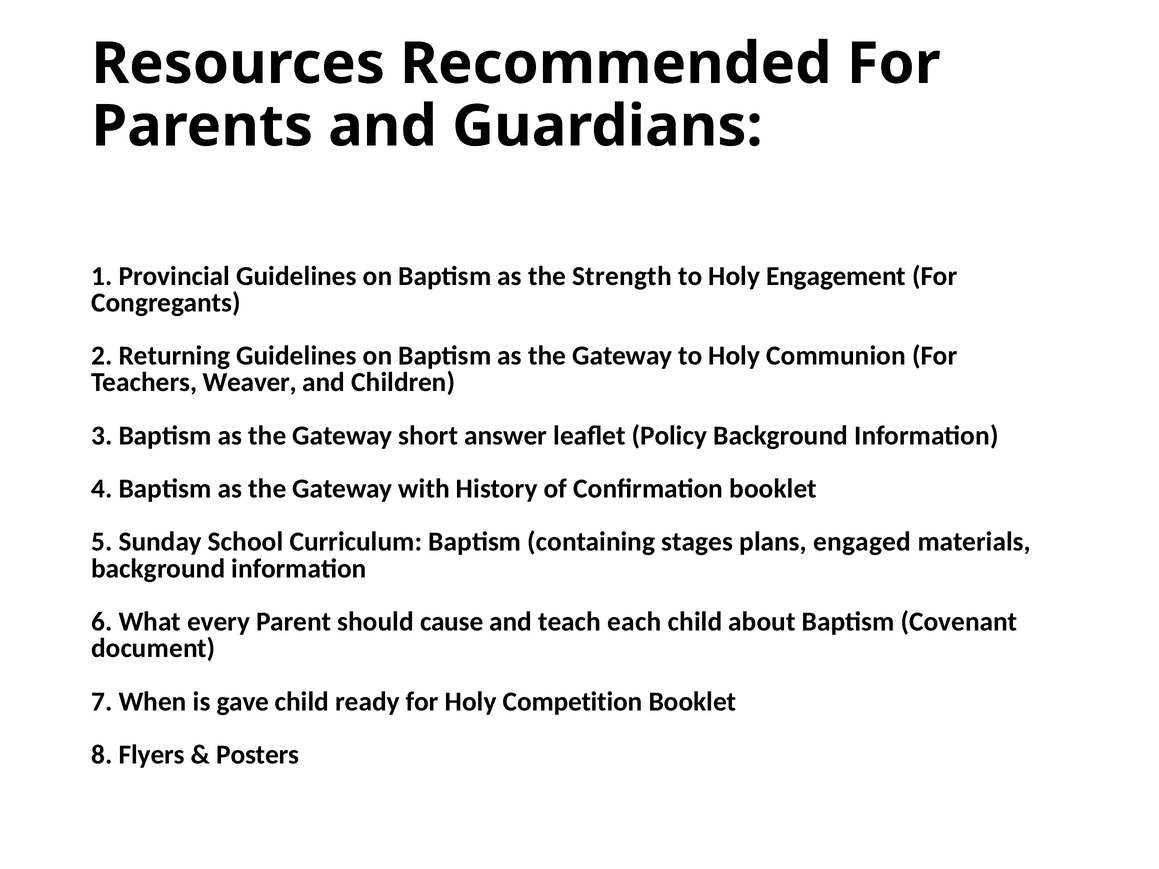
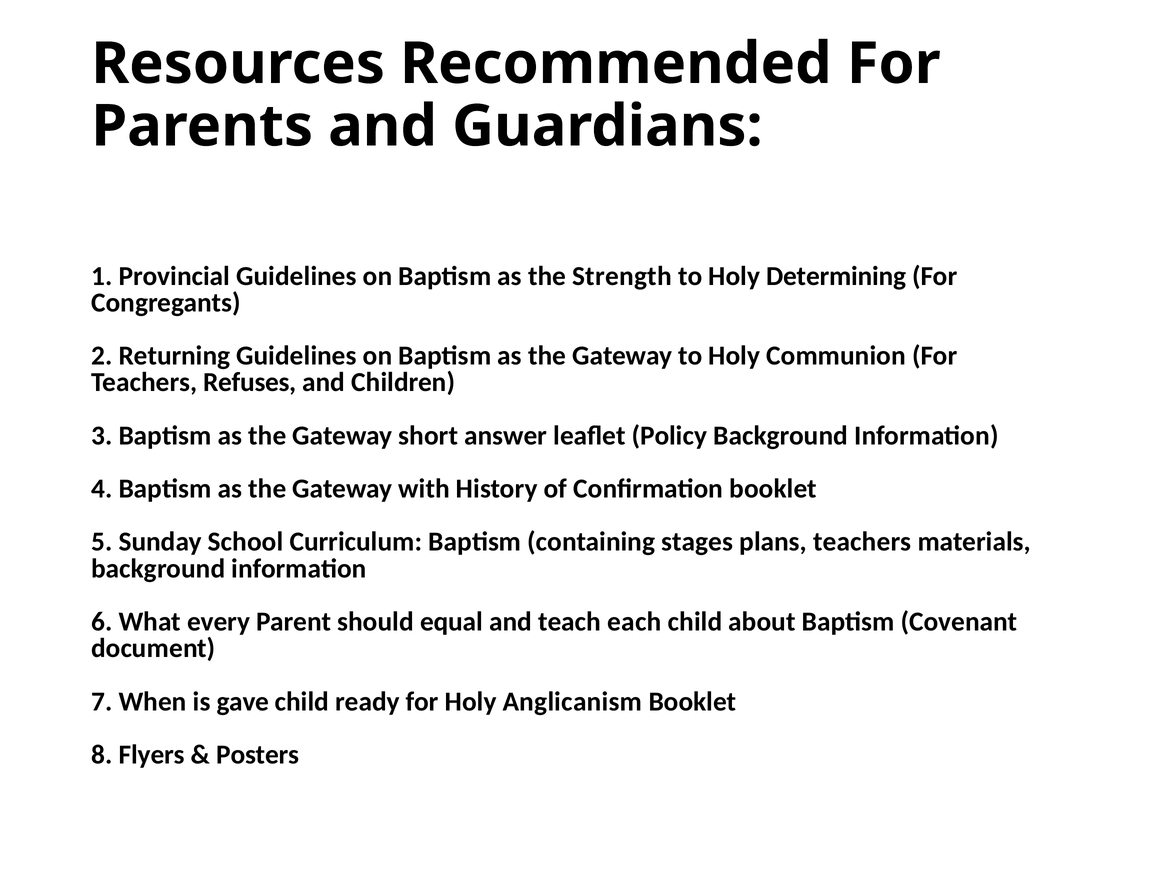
Engagement: Engagement -> Determining
Weaver: Weaver -> Refuses
plans engaged: engaged -> teachers
cause: cause -> equal
Competition: Competition -> Anglicanism
